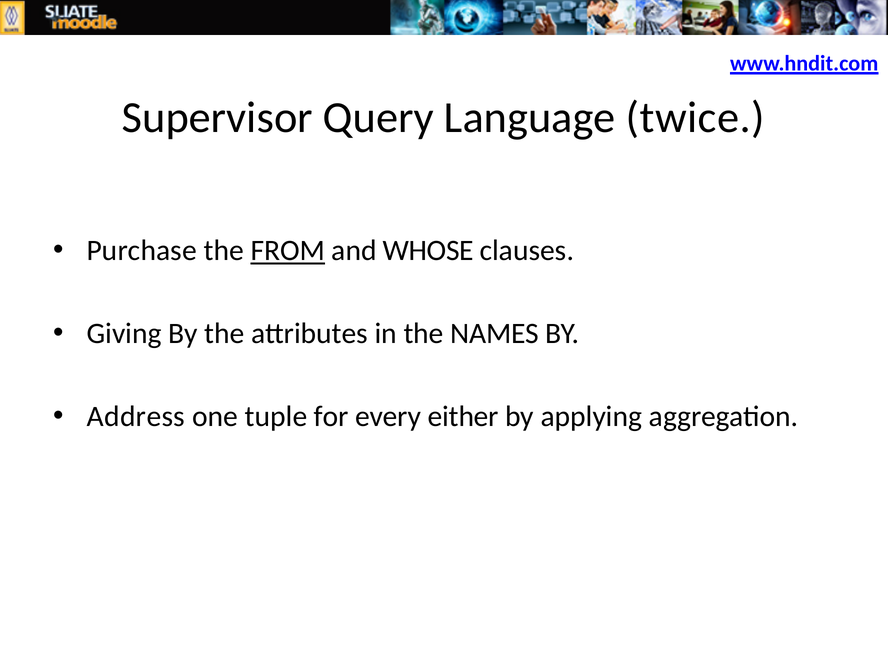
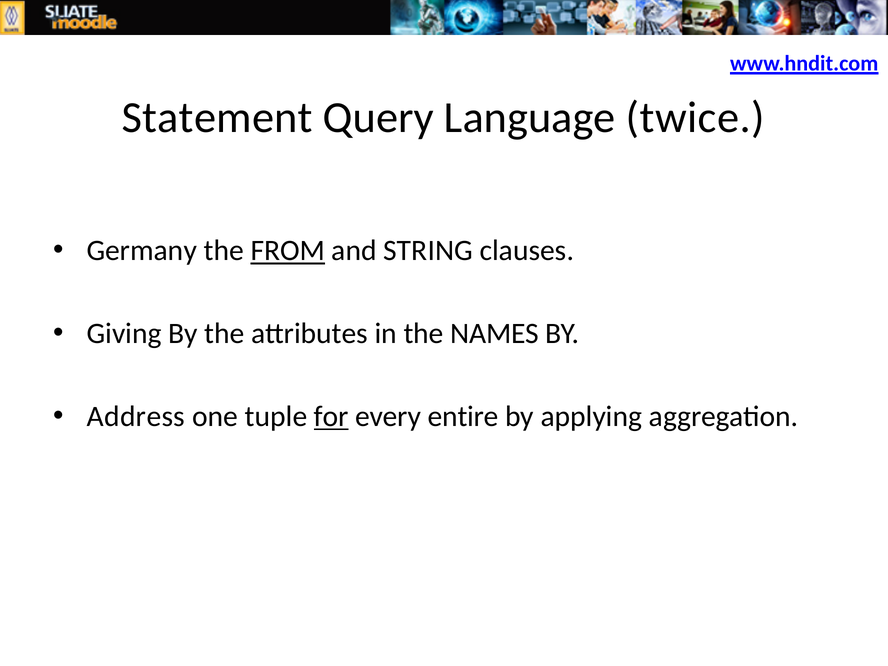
Supervisor: Supervisor -> Statement
Purchase: Purchase -> Germany
WHOSE: WHOSE -> STRING
for underline: none -> present
either: either -> entire
